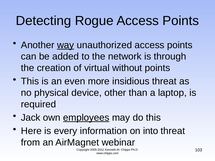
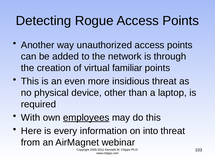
way underline: present -> none
without: without -> familiar
Jack: Jack -> With
